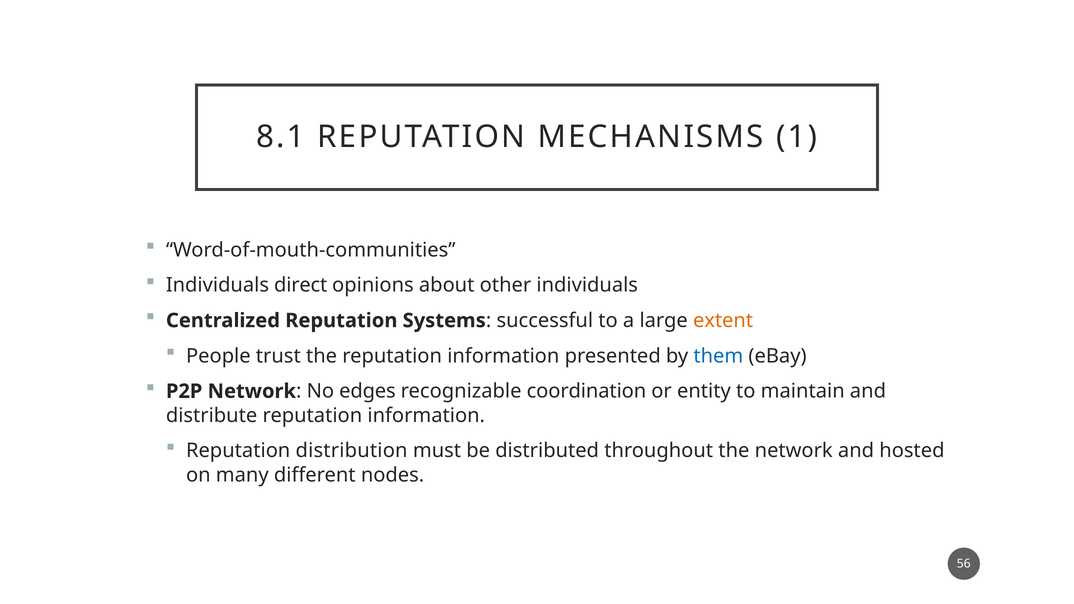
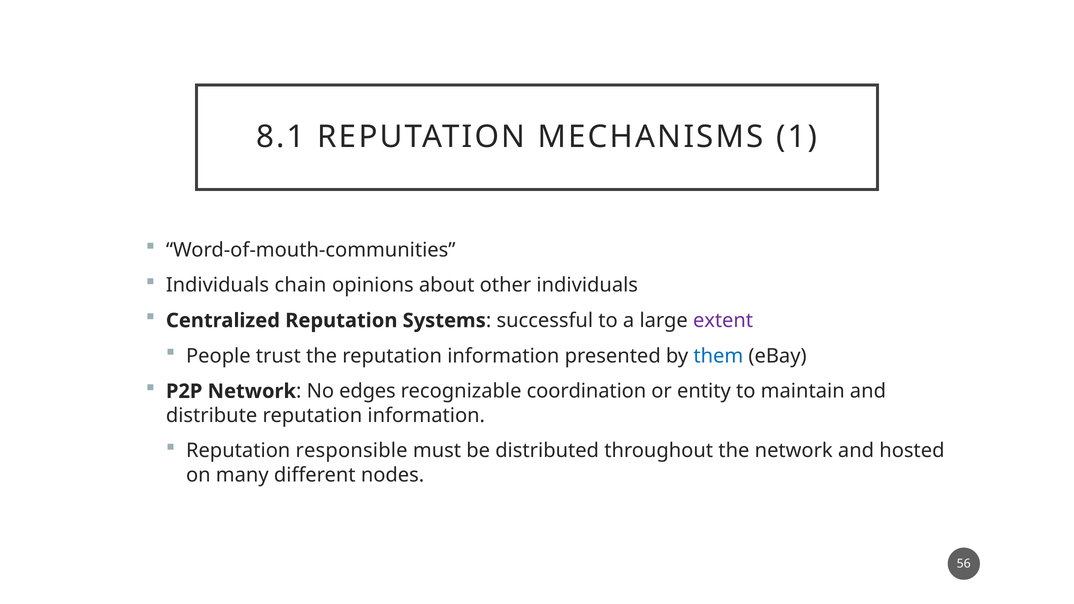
direct: direct -> chain
extent colour: orange -> purple
distribution: distribution -> responsible
